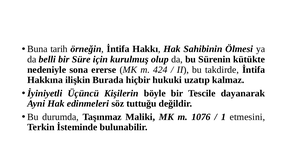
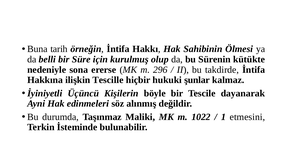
424: 424 -> 296
Burada: Burada -> Tescille
uzatıp: uzatıp -> şunlar
tuttuğu: tuttuğu -> alınmış
1076: 1076 -> 1022
